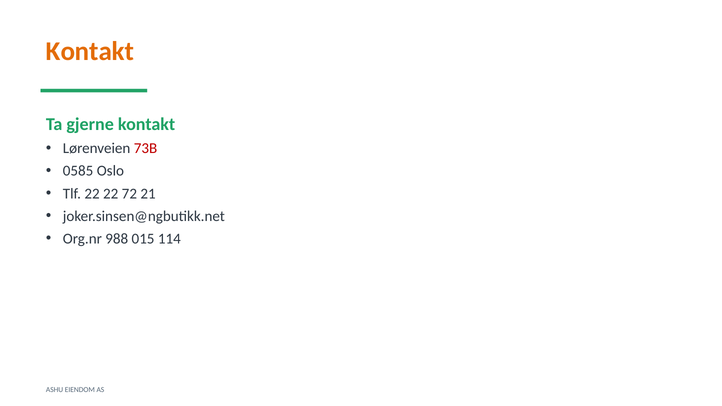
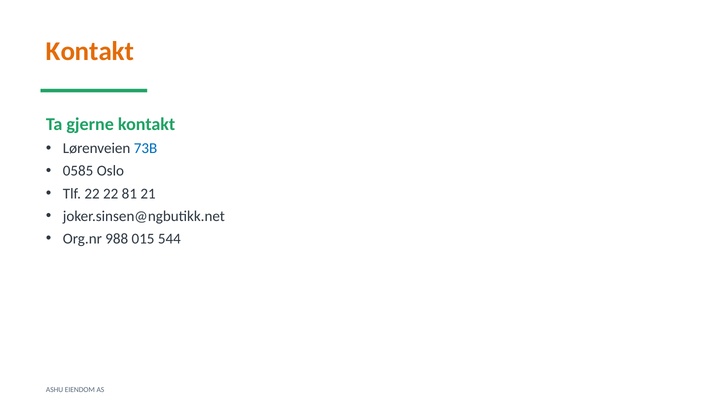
73B colour: red -> blue
72: 72 -> 81
114: 114 -> 544
